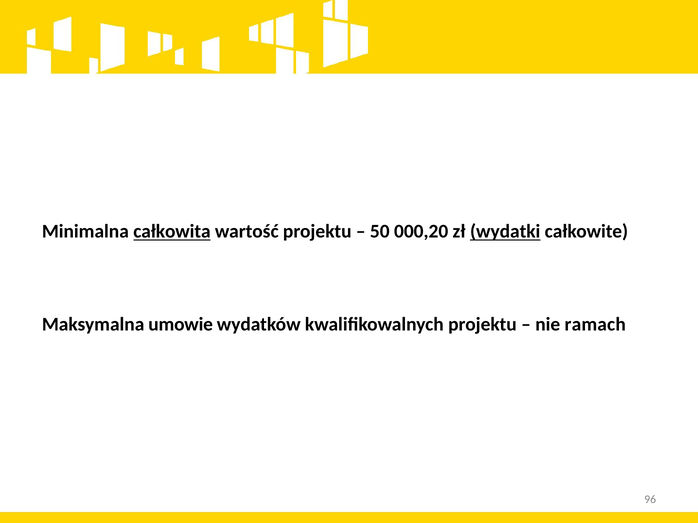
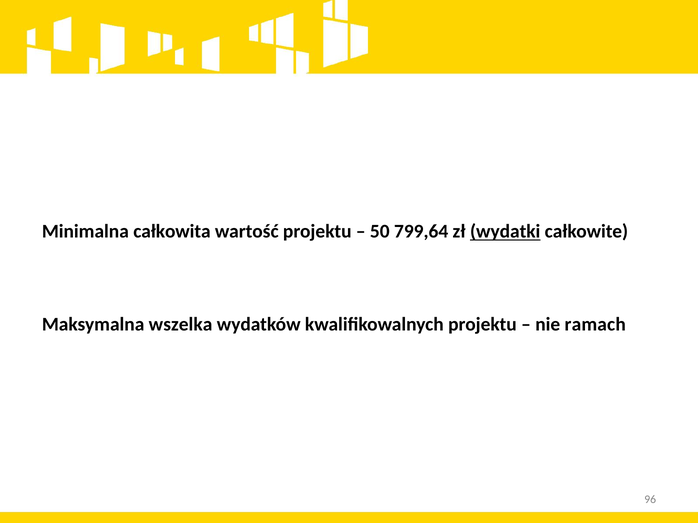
całkowita underline: present -> none
000,20: 000,20 -> 799,64
umowie: umowie -> wszelka
